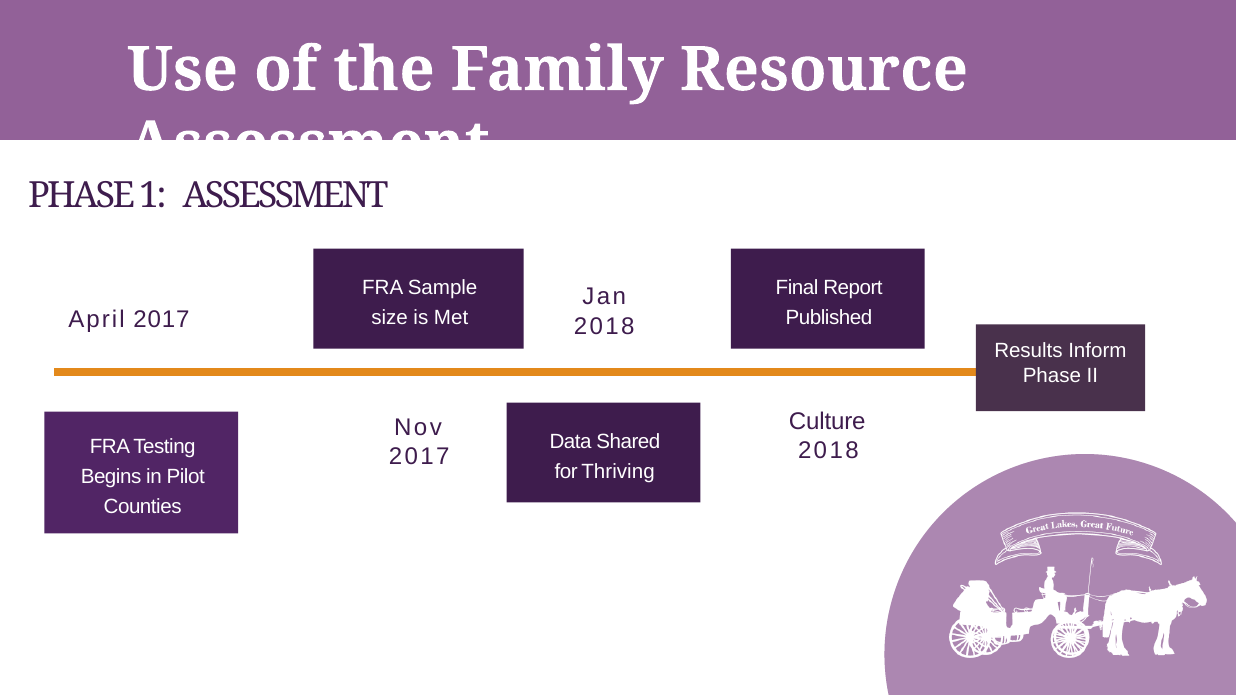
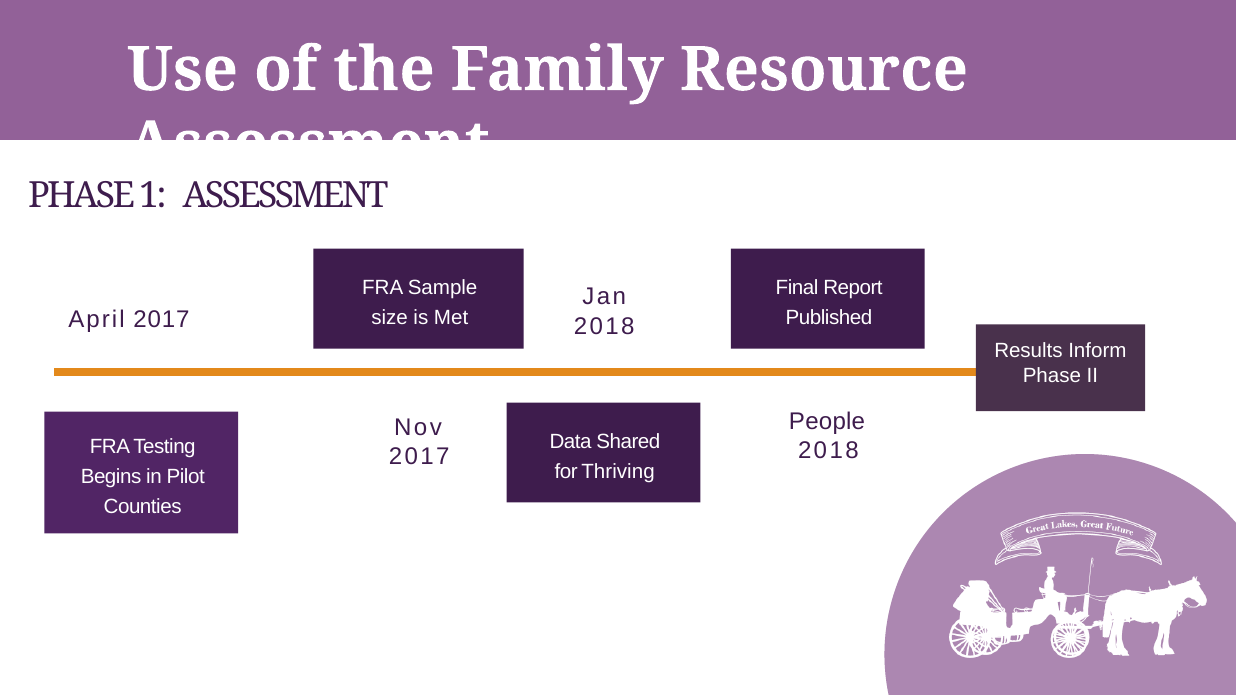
Culture: Culture -> People
